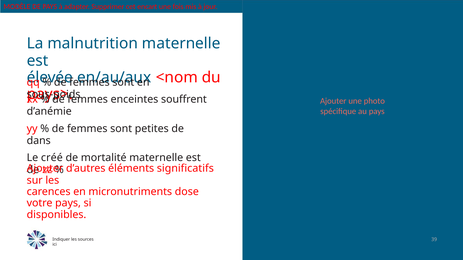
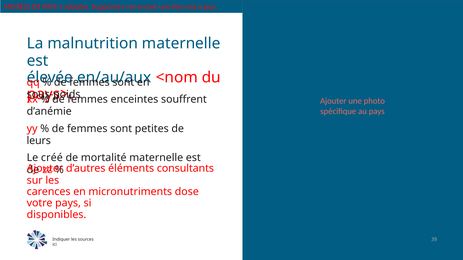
dans: dans -> leurs
significatifs: significatifs -> consultants
